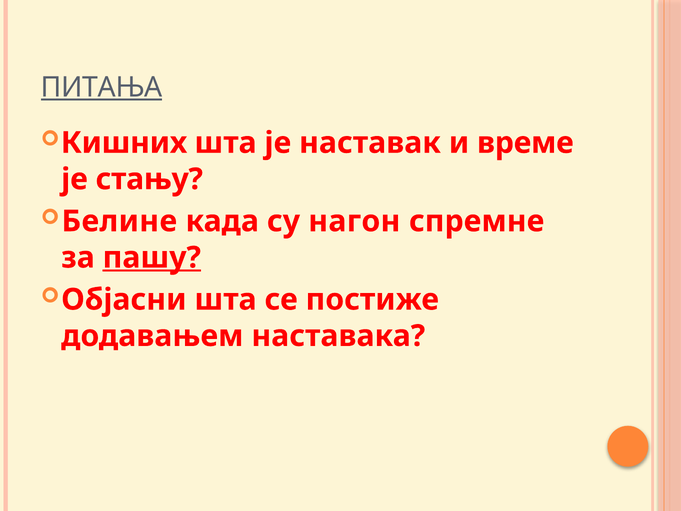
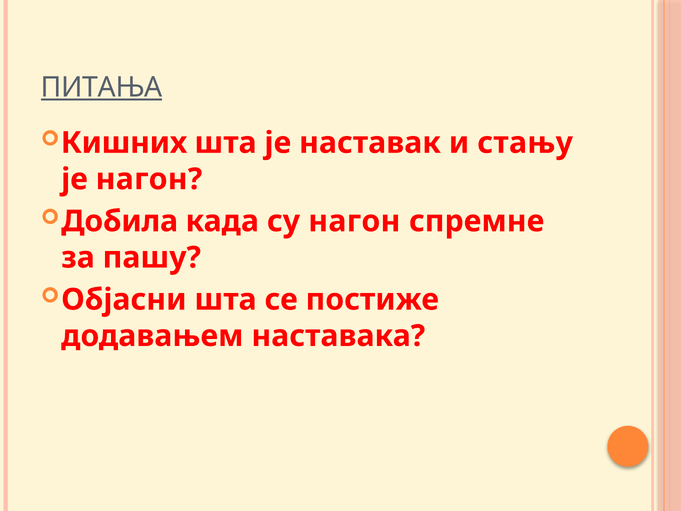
време: време -> стању
је стању: стању -> нагон
Белине: Белине -> Добила
пашу underline: present -> none
